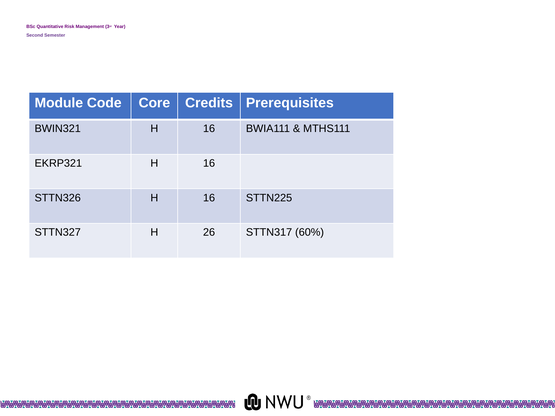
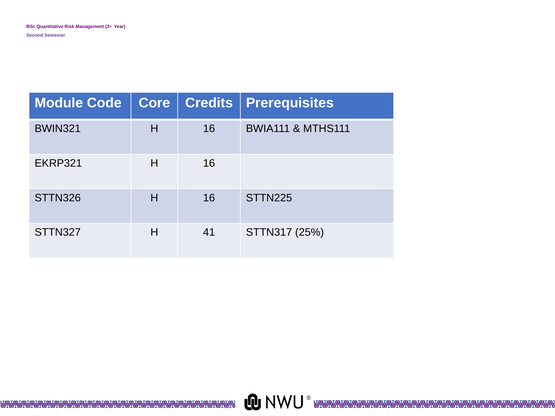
26: 26 -> 41
60%: 60% -> 25%
